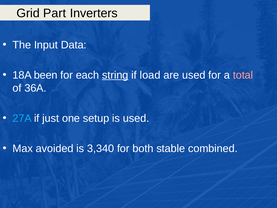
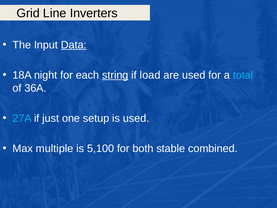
Part: Part -> Line
Data underline: none -> present
been: been -> night
total colour: pink -> light blue
avoided: avoided -> multiple
3,340: 3,340 -> 5,100
